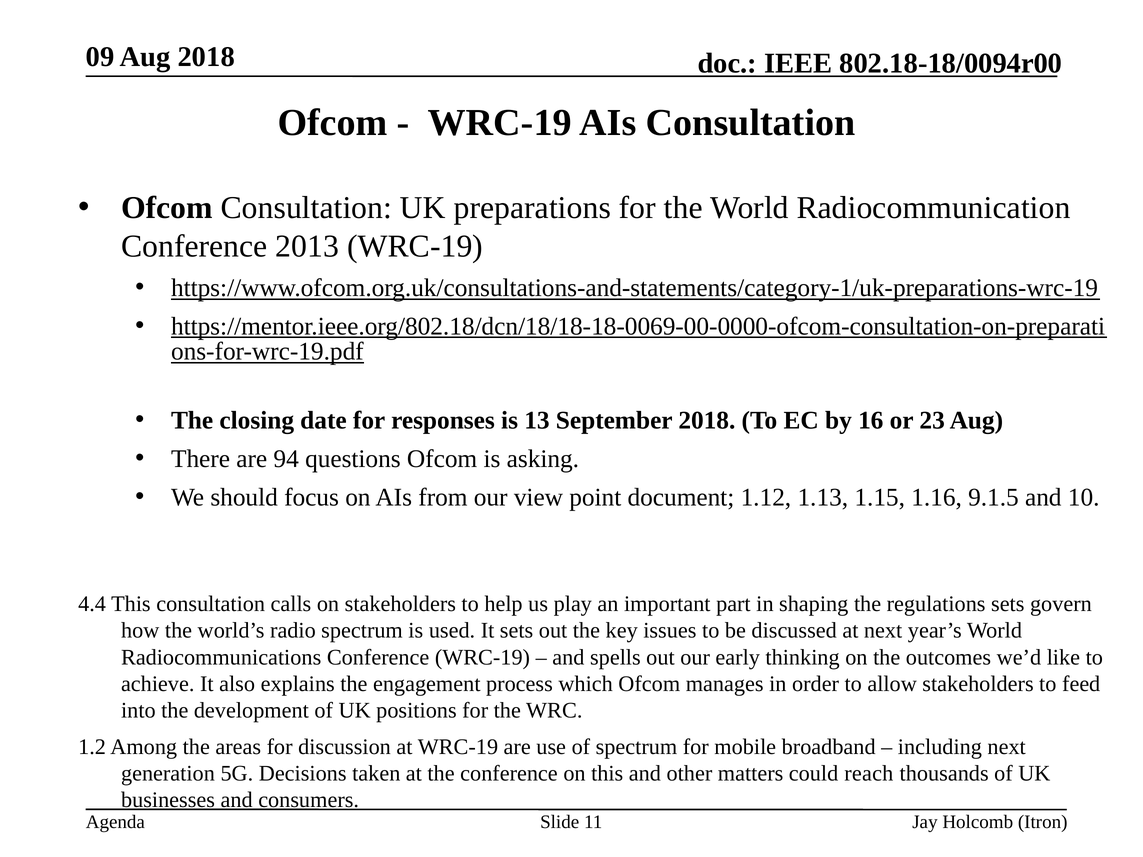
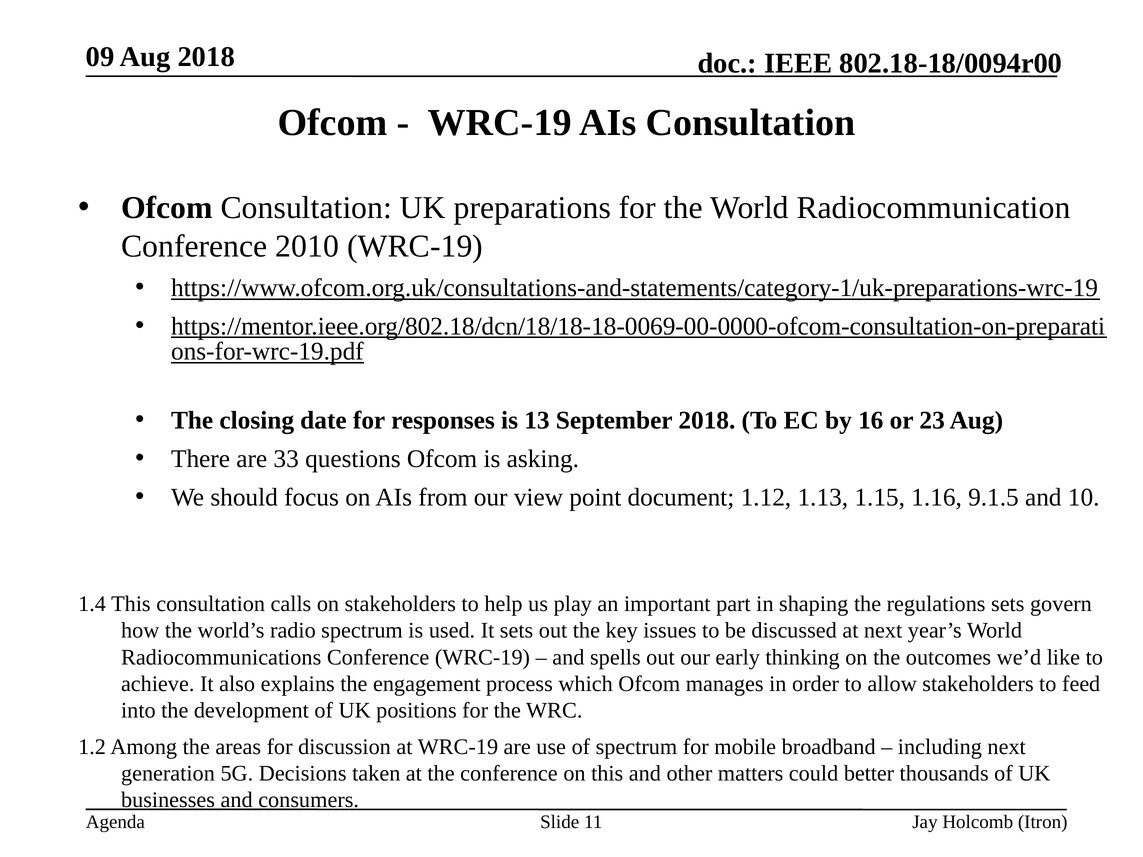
2013: 2013 -> 2010
94: 94 -> 33
4.4: 4.4 -> 1.4
reach: reach -> better
